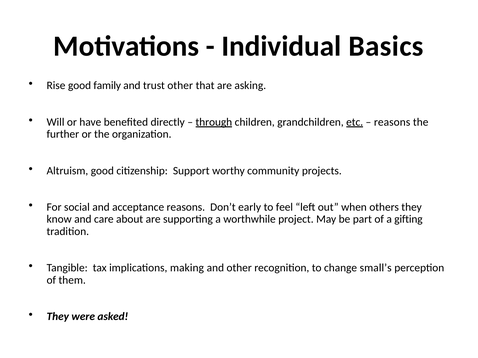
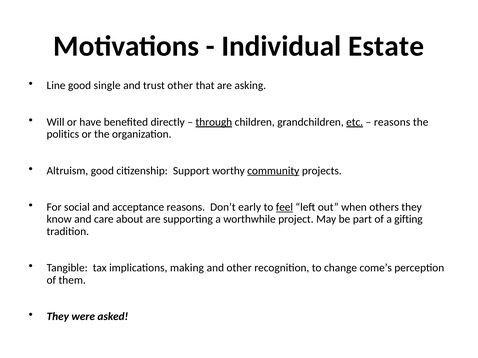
Basics: Basics -> Estate
Rise: Rise -> Line
family: family -> single
further: further -> politics
community underline: none -> present
feel underline: none -> present
small’s: small’s -> come’s
